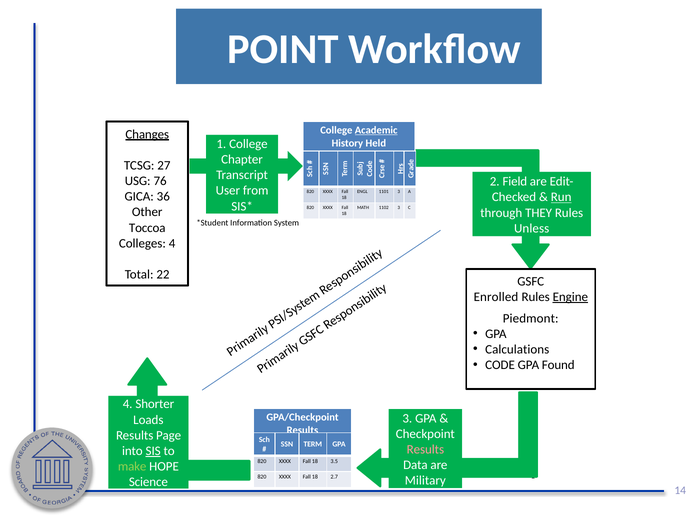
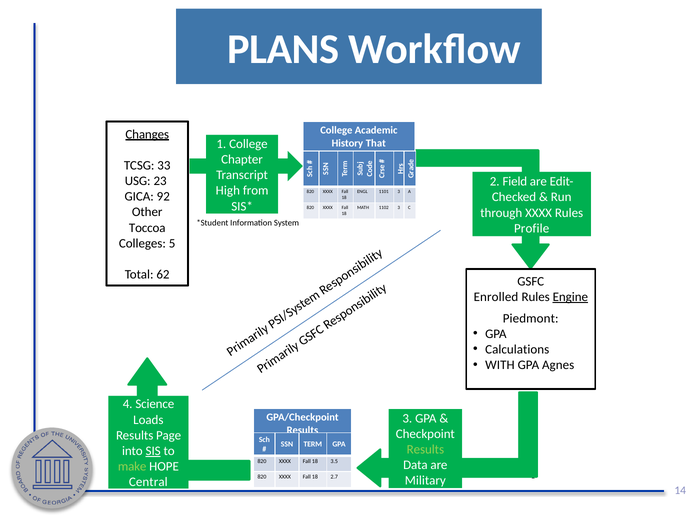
POINT: POINT -> PLANS
Academic underline: present -> none
Held: Held -> That
27: 27 -> 33
76: 76 -> 23
User: User -> High
36: 36 -> 92
Run underline: present -> none
through THEY: THEY -> XXXX
Unless: Unless -> Profile
Colleges 4: 4 -> 5
22: 22 -> 62
CODE: CODE -> WITH
Found: Found -> Agnes
Shorter: Shorter -> Science
Results at (425, 449) colour: pink -> light green
Science: Science -> Central
